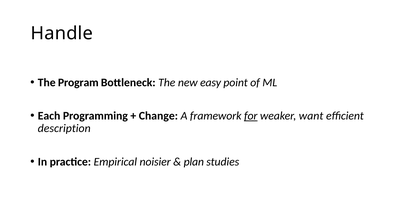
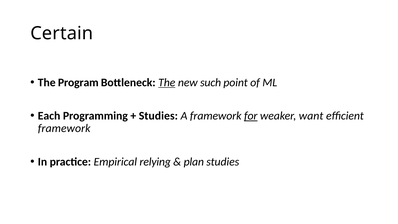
Handle: Handle -> Certain
The at (167, 82) underline: none -> present
easy: easy -> such
Change at (158, 116): Change -> Studies
description at (64, 128): description -> framework
noisier: noisier -> relying
